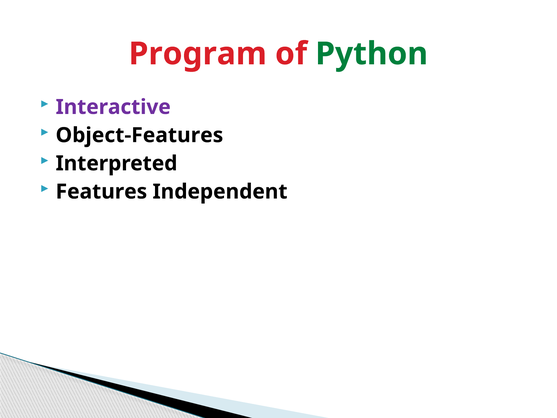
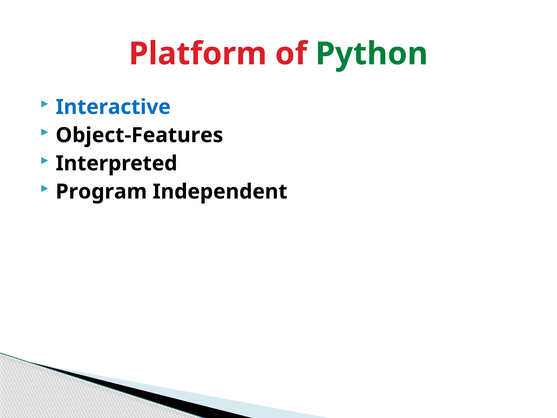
Program: Program -> Platform
Interactive colour: purple -> blue
Features: Features -> Program
